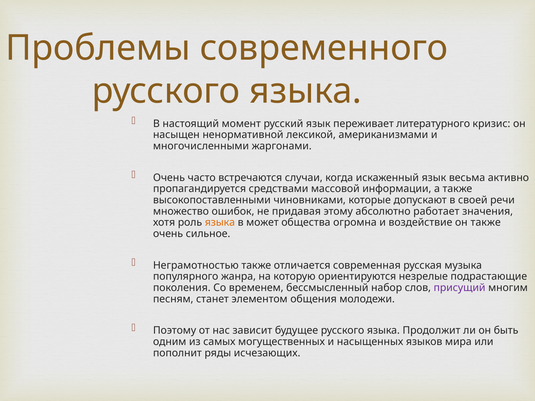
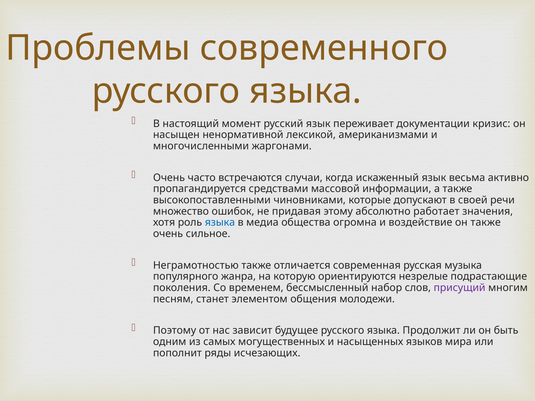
литературного: литературного -> документации
языка at (220, 223) colour: orange -> blue
может: может -> медиа
